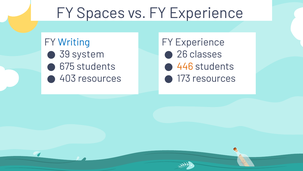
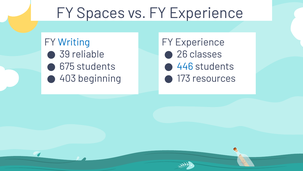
system: system -> reliable
446 colour: orange -> blue
403 resources: resources -> beginning
